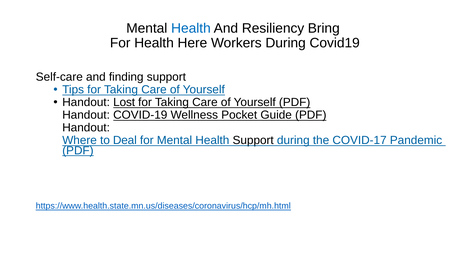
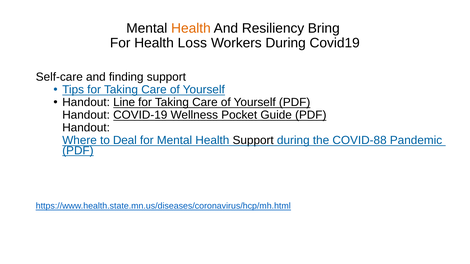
Health at (191, 28) colour: blue -> orange
Here: Here -> Loss
Lost: Lost -> Line
COVID-17: COVID-17 -> COVID-88
